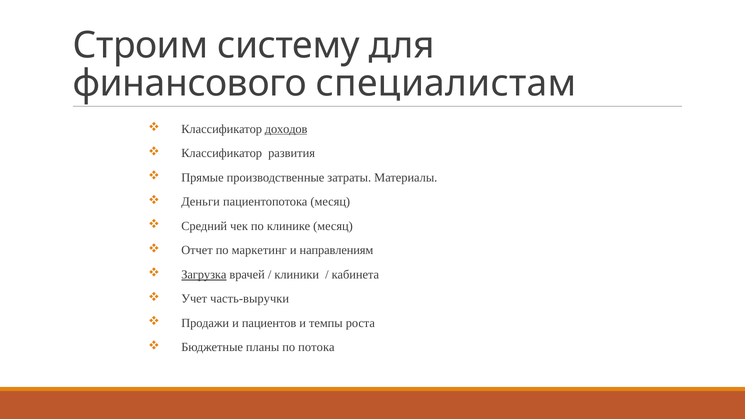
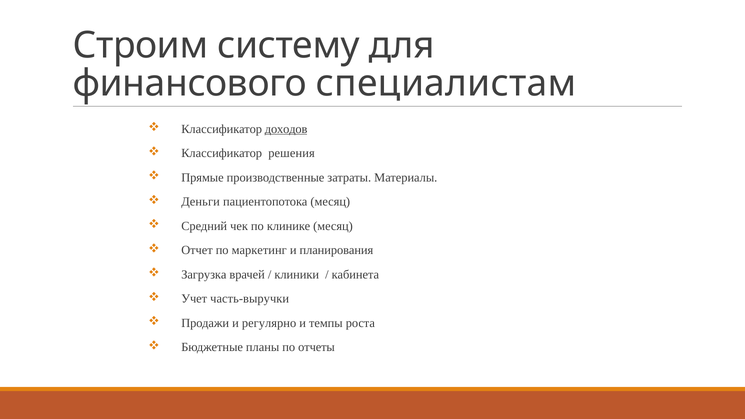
развития: развития -> решения
направлениям: направлениям -> планирования
Загрузка underline: present -> none
пациентов: пациентов -> регулярно
потока: потока -> отчеты
